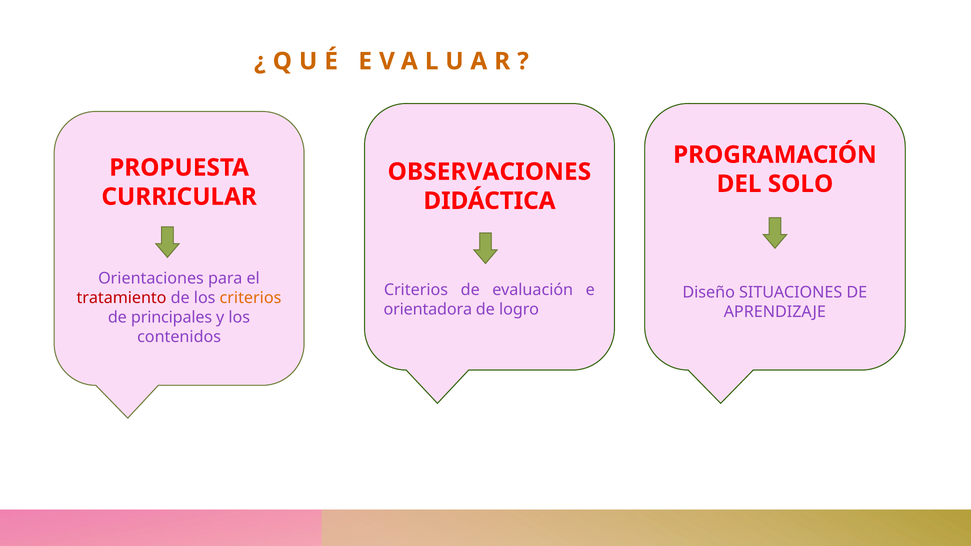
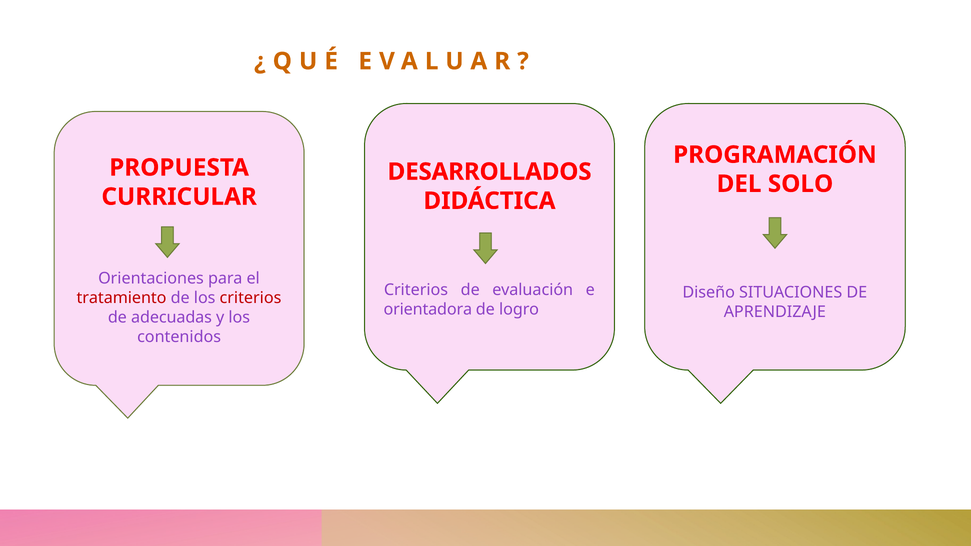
OBSERVACIONES: OBSERVACIONES -> DESARROLLADOS
criterios at (250, 298) colour: orange -> red
principales: principales -> adecuadas
